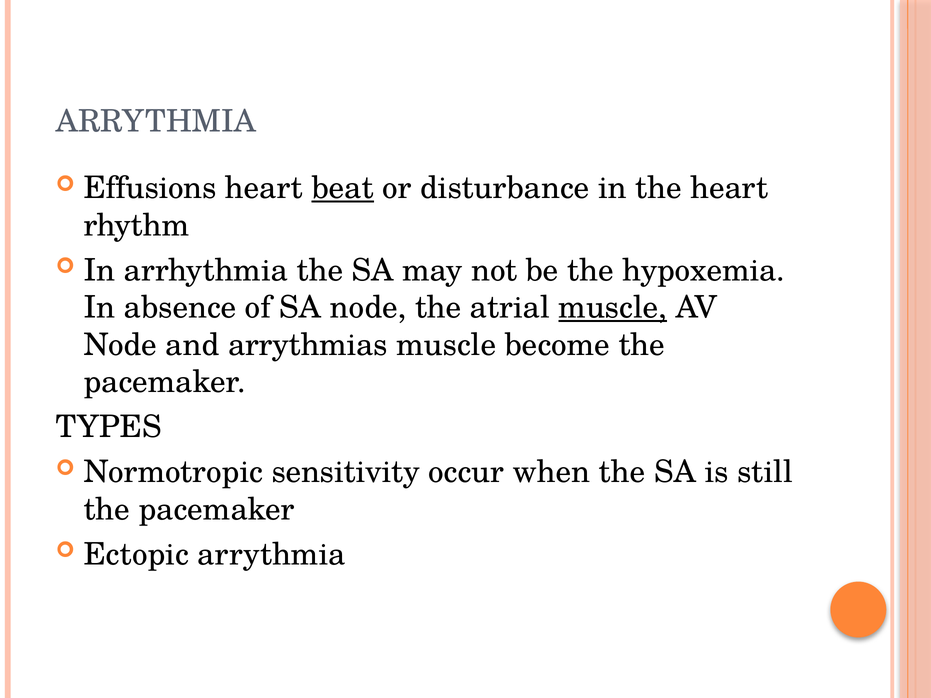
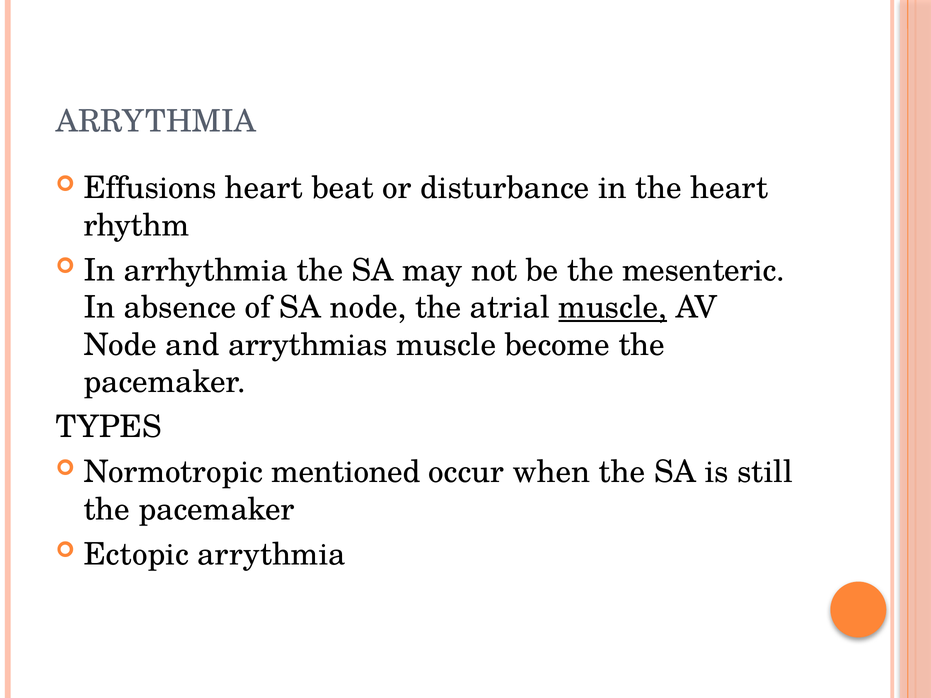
beat underline: present -> none
hypoxemia: hypoxemia -> mesenteric
sensitivity: sensitivity -> mentioned
